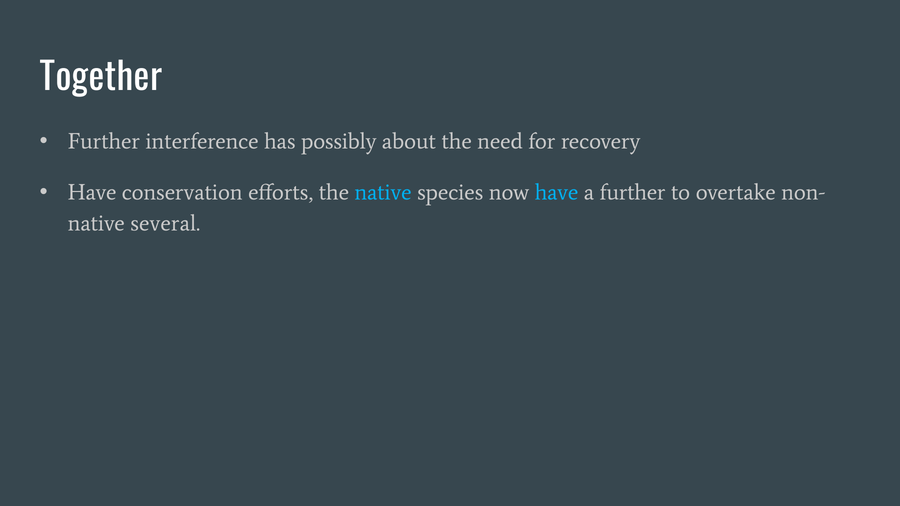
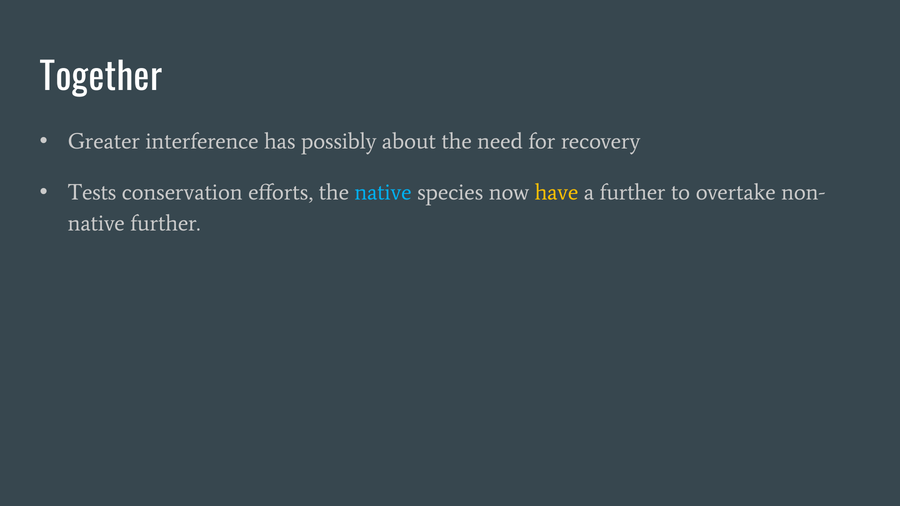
Further at (104, 142): Further -> Greater
Have at (92, 193): Have -> Tests
have at (557, 193) colour: light blue -> yellow
native several: several -> further
